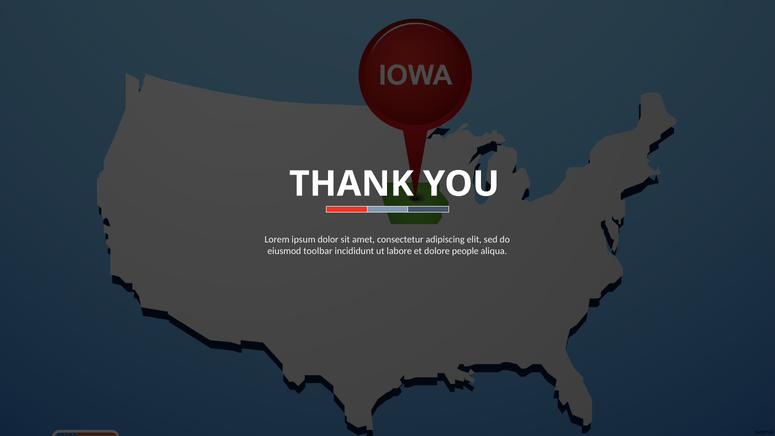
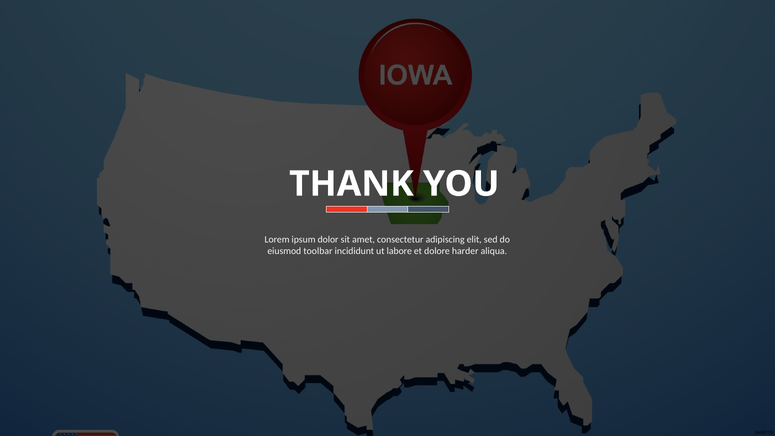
people: people -> harder
